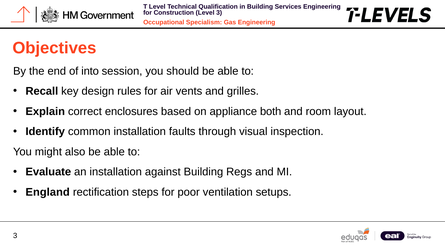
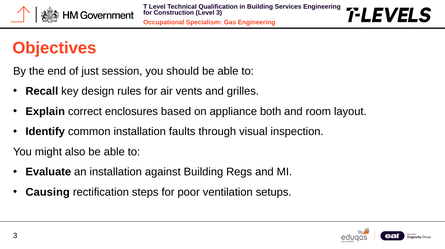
into: into -> just
England: England -> Causing
